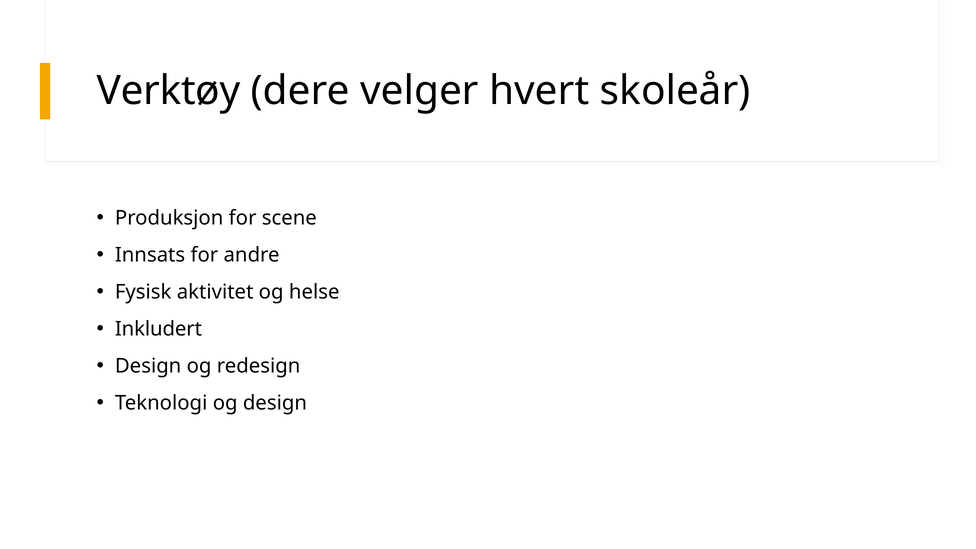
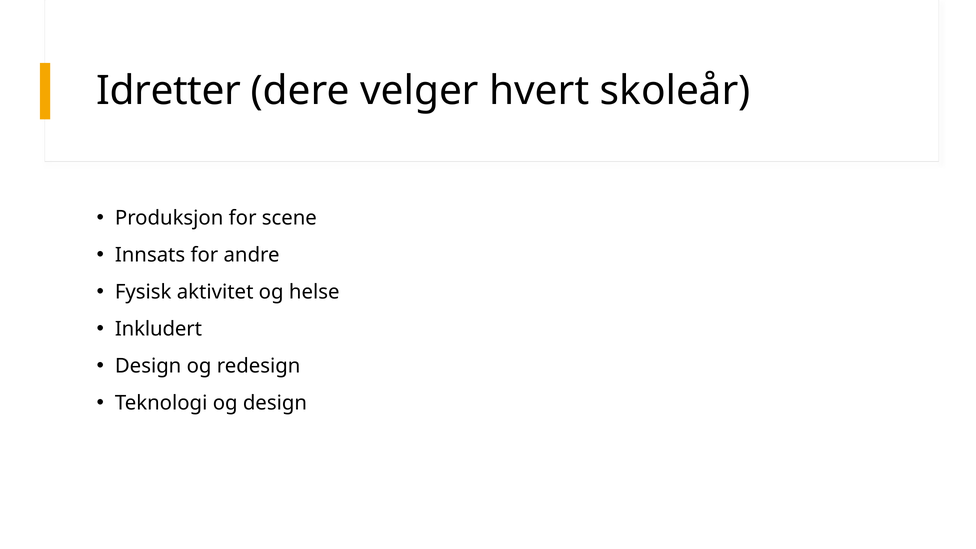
Verktøy: Verktøy -> Idretter
